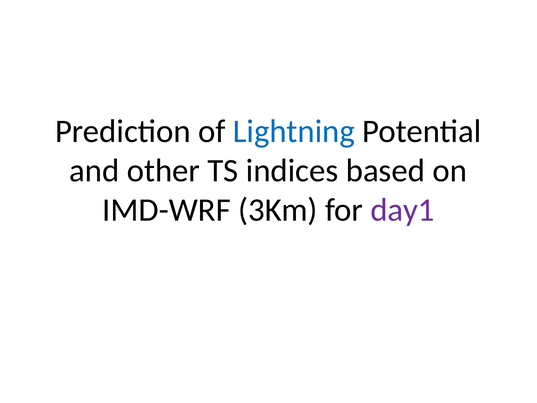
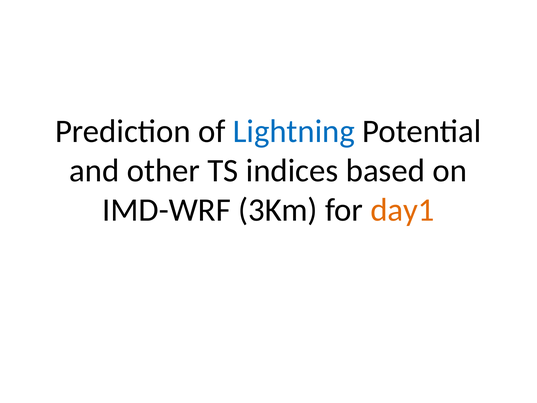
day1 colour: purple -> orange
